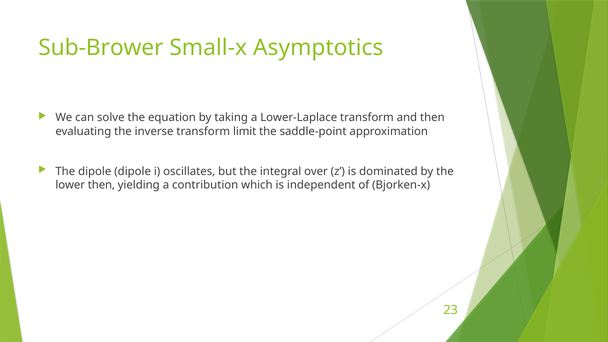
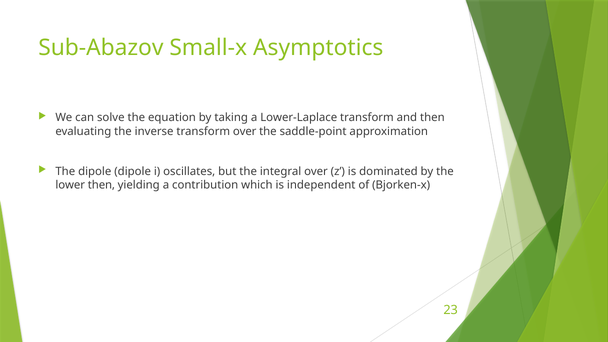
Sub-Brower: Sub-Brower -> Sub-Abazov
transform limit: limit -> over
